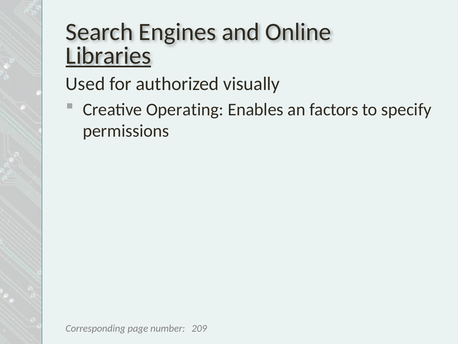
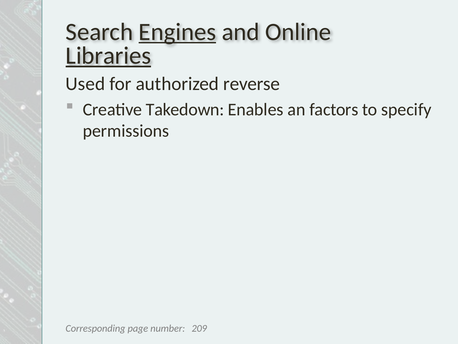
Engines underline: none -> present
visually: visually -> reverse
Operating: Operating -> Takedown
